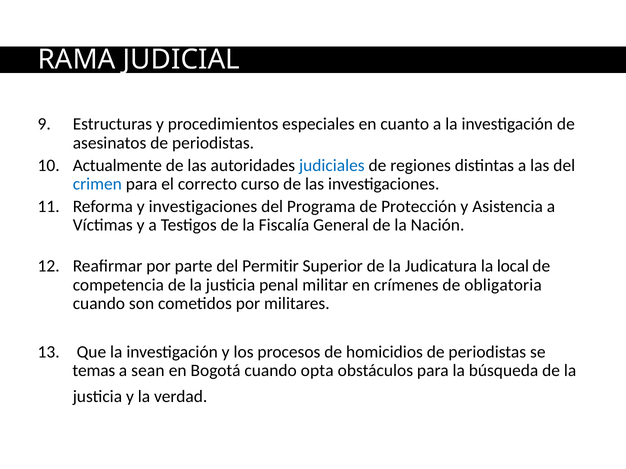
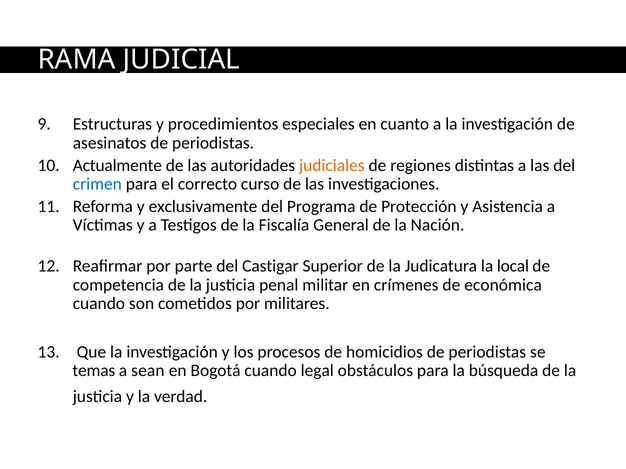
judiciales colour: blue -> orange
y investigaciones: investigaciones -> exclusivamente
Permitir: Permitir -> Castigar
obligatoria: obligatoria -> económica
opta: opta -> legal
